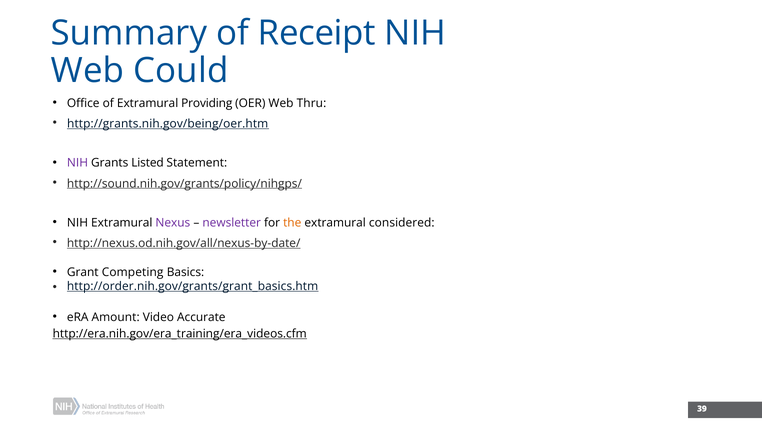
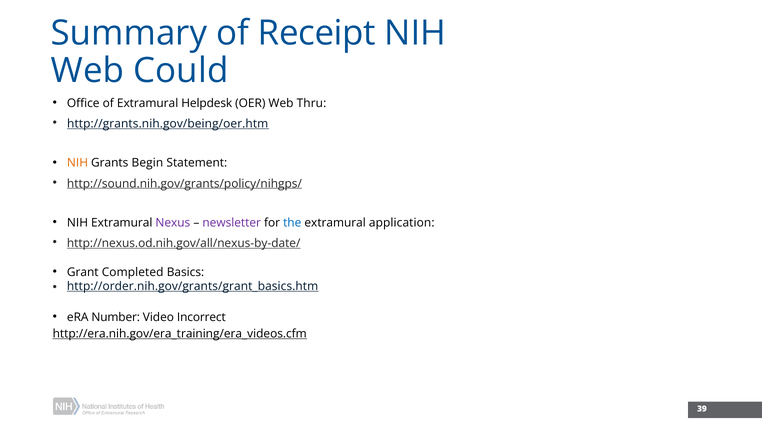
Providing: Providing -> Helpdesk
NIH at (78, 163) colour: purple -> orange
Listed: Listed -> Begin
the colour: orange -> blue
considered: considered -> application
Competing: Competing -> Completed
Amount: Amount -> Number
Accurate: Accurate -> Incorrect
